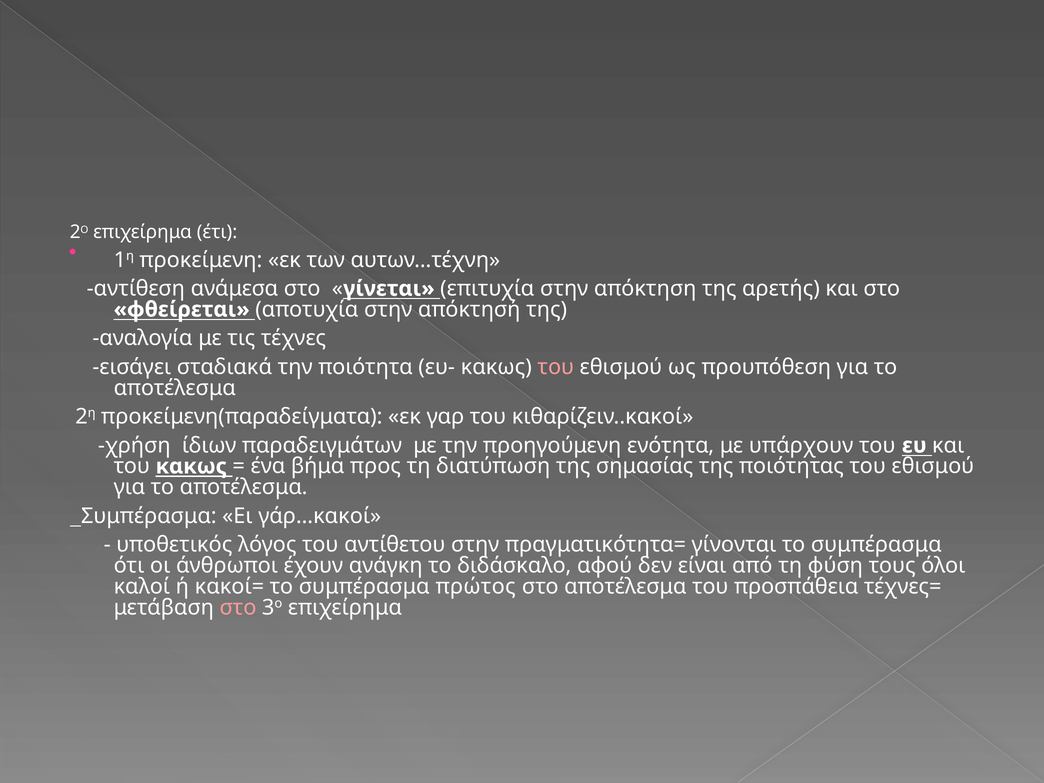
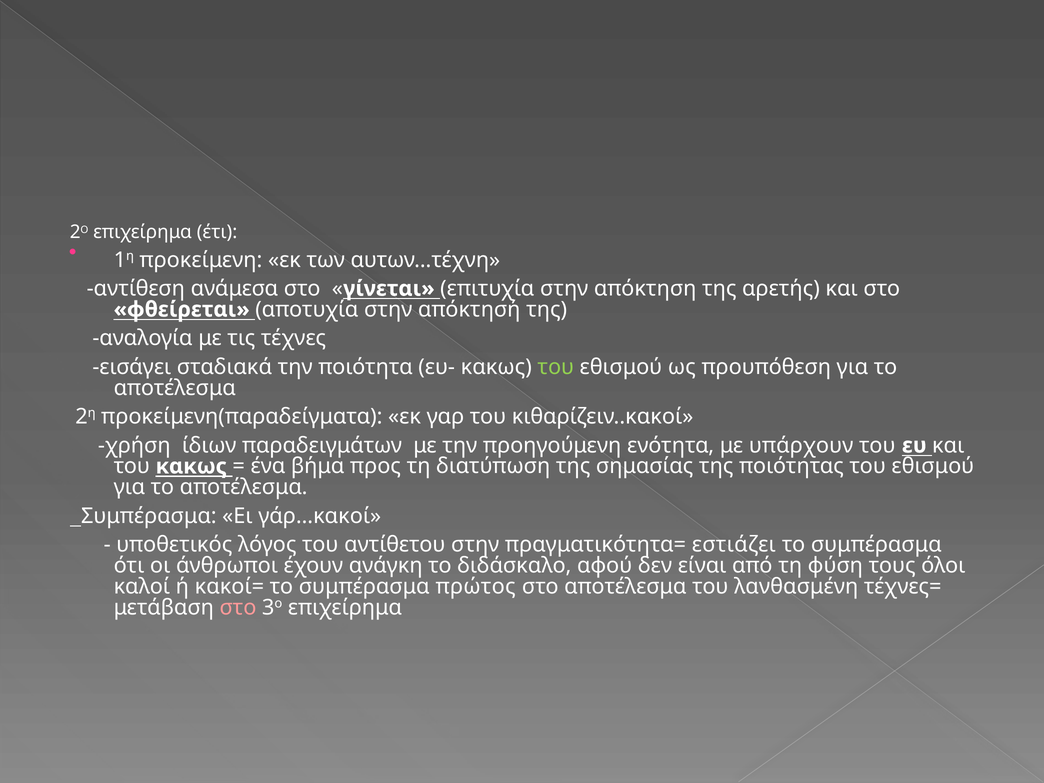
του at (556, 367) colour: pink -> light green
γίνονται: γίνονται -> εστιάζει
προσπάθεια: προσπάθεια -> λανθασμένη
